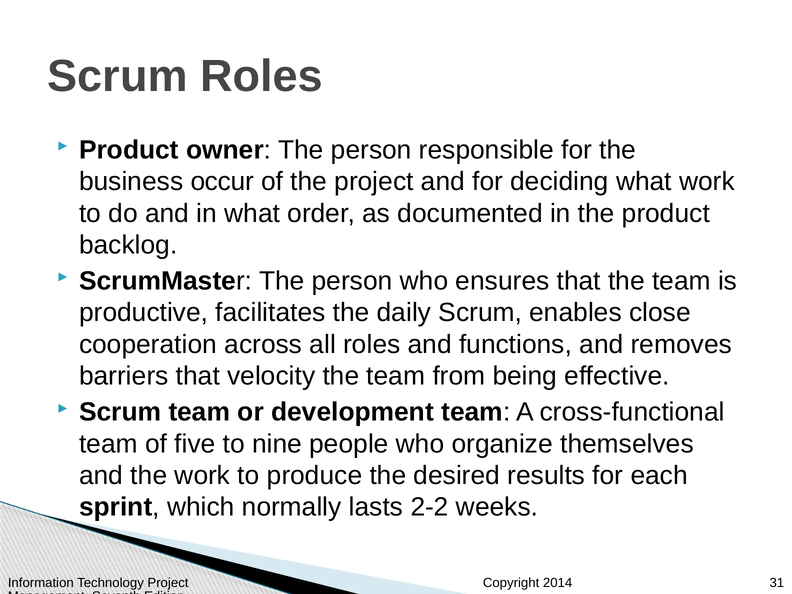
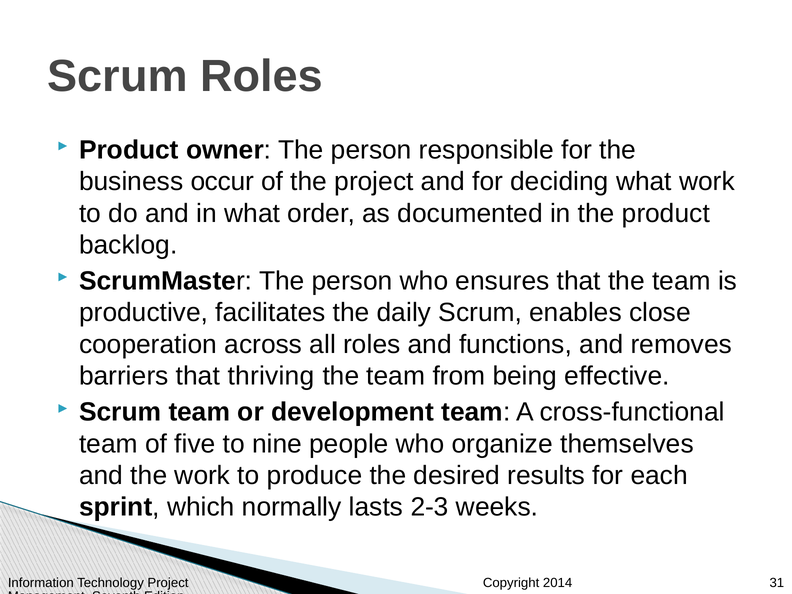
velocity: velocity -> thriving
2-2: 2-2 -> 2-3
